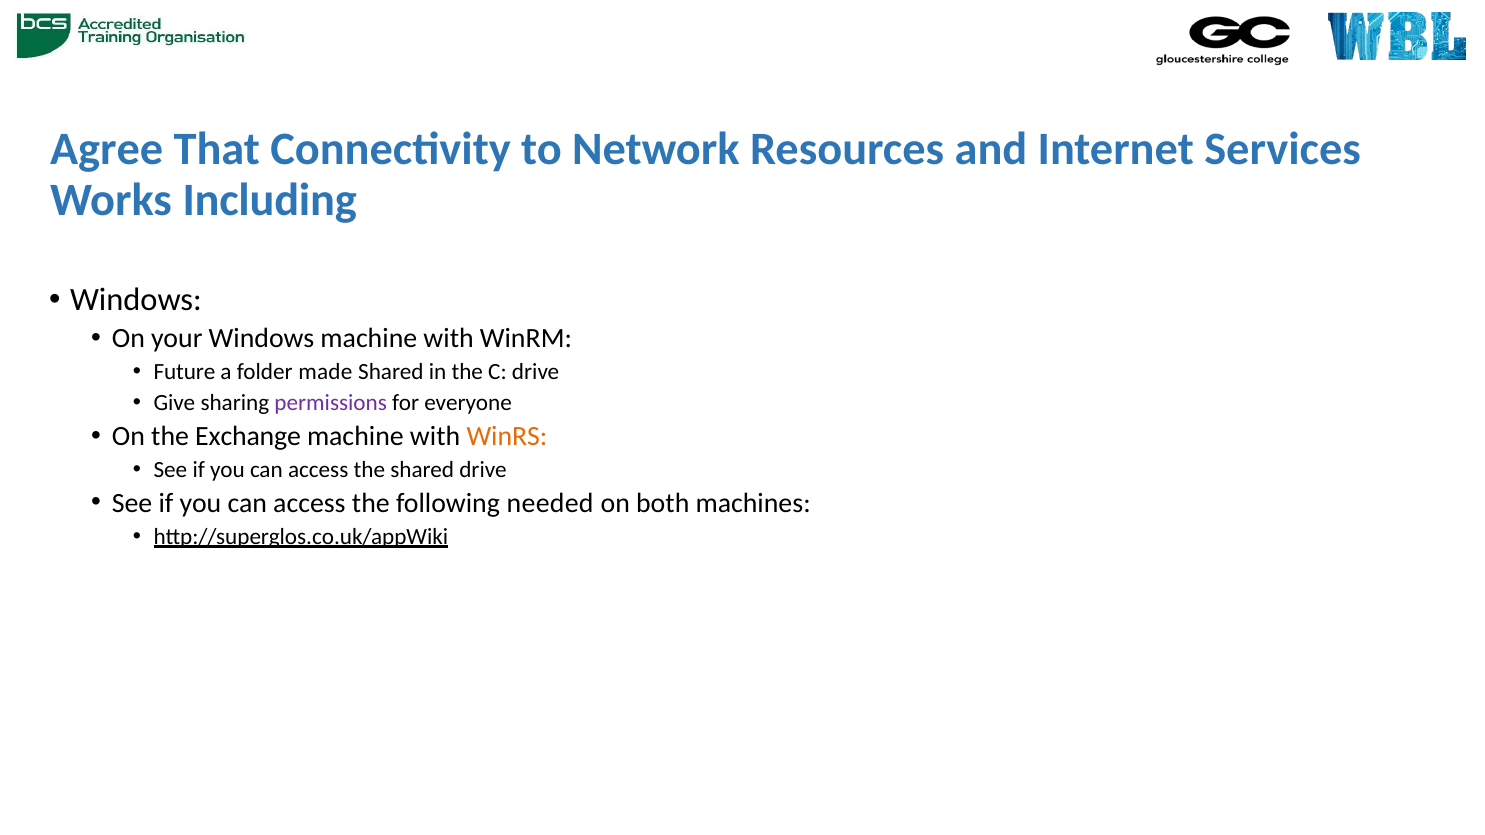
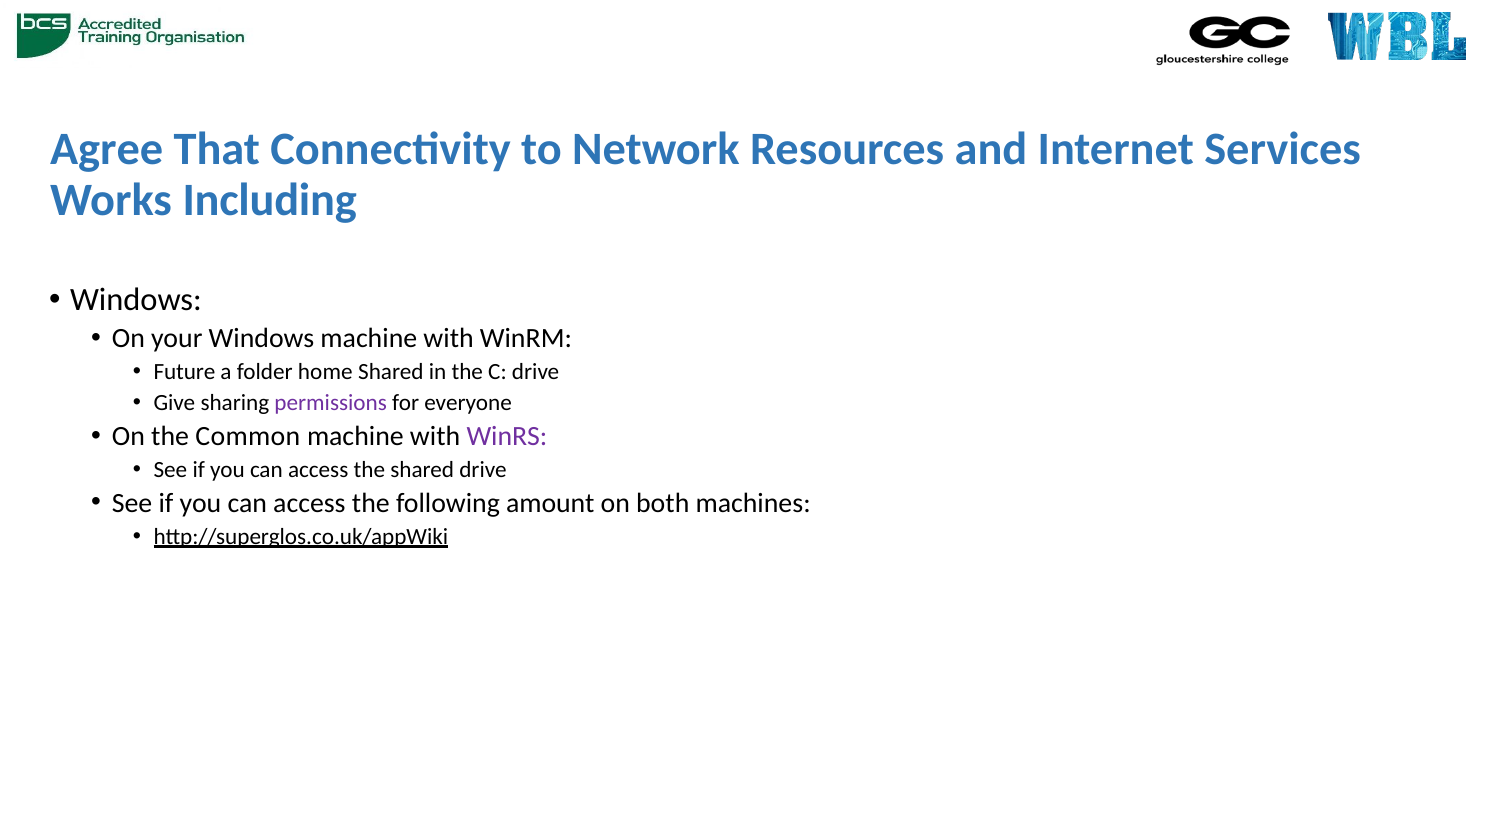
made: made -> home
Exchange: Exchange -> Common
WinRS colour: orange -> purple
needed: needed -> amount
